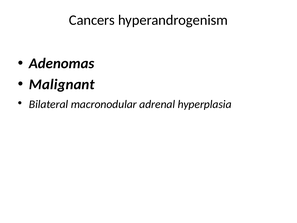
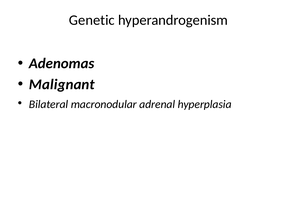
Cancers: Cancers -> Genetic
